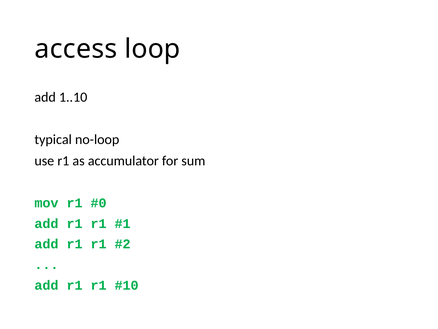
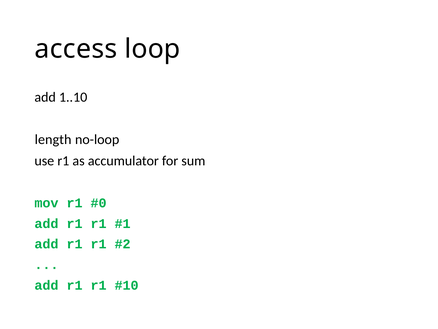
typical: typical -> length
